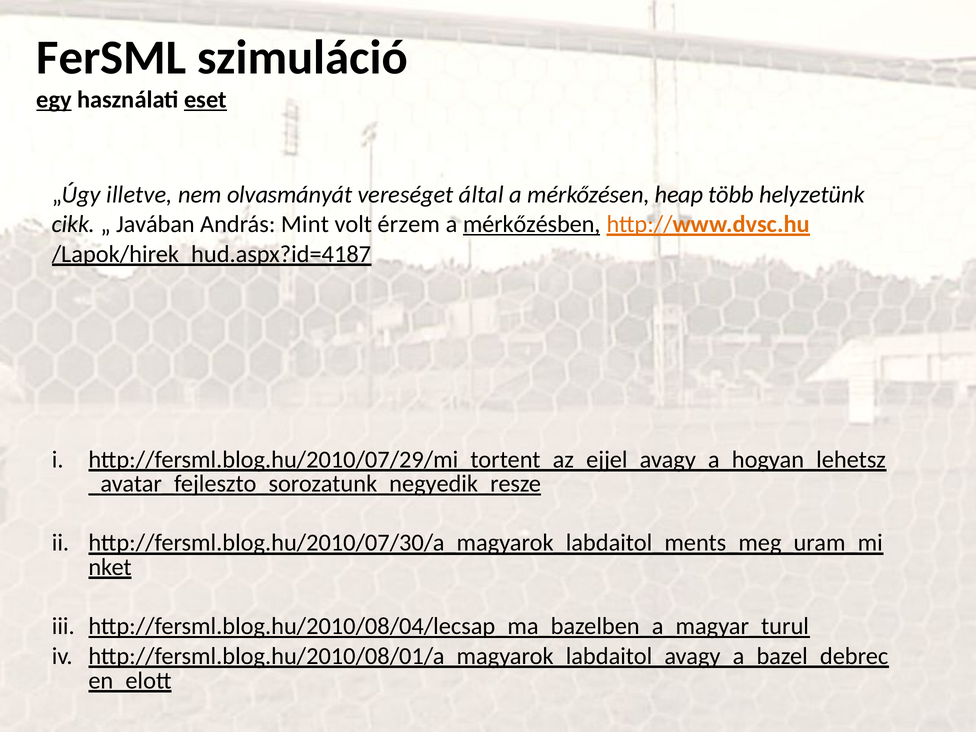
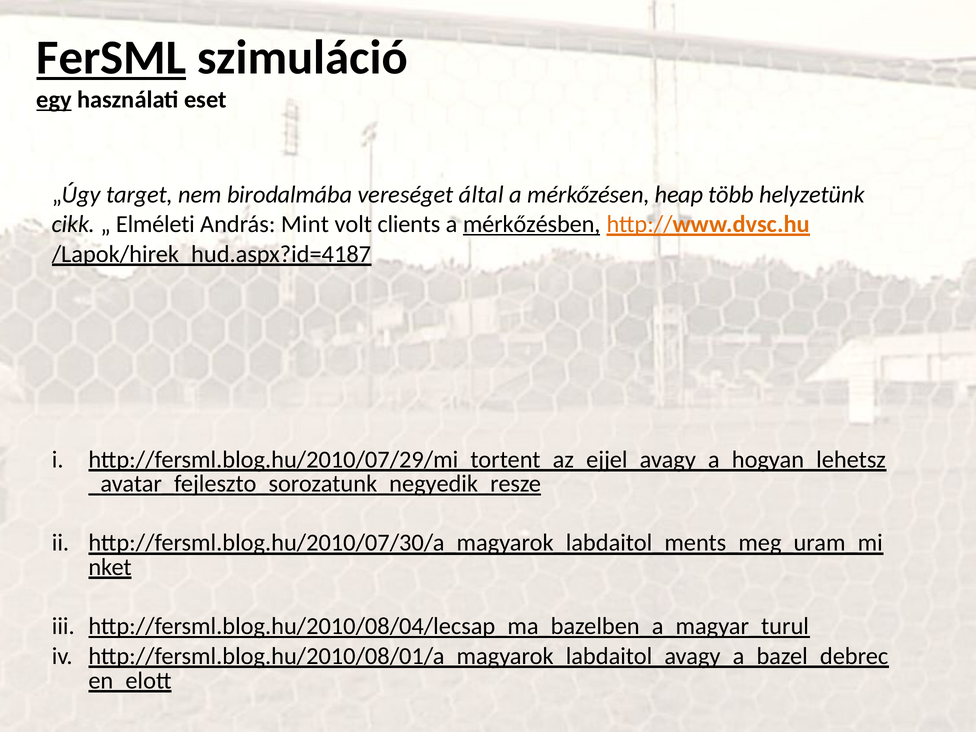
FerSML underline: none -> present
eset underline: present -> none
illetve: illetve -> target
olvasmányát: olvasmányát -> birodalmába
Javában: Javában -> Elméleti
érzem: érzem -> clients
